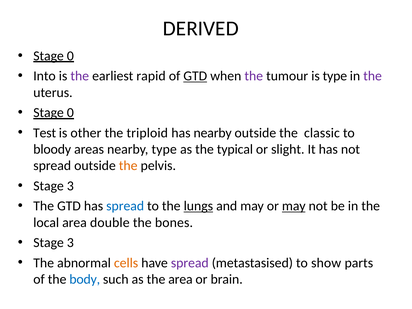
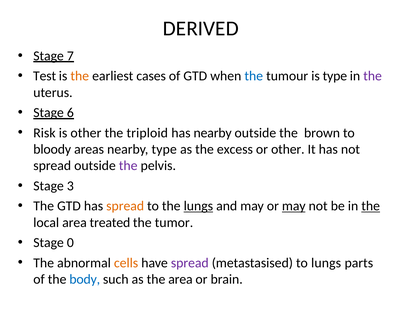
0 at (70, 56): 0 -> 7
Into: Into -> Test
the at (80, 76) colour: purple -> orange
rapid: rapid -> cases
GTD at (195, 76) underline: present -> none
the at (254, 76) colour: purple -> blue
0 at (70, 113): 0 -> 6
Test: Test -> Risk
classic: classic -> brown
typical: typical -> excess
or slight: slight -> other
the at (128, 166) colour: orange -> purple
spread at (125, 206) colour: blue -> orange
the at (371, 206) underline: none -> present
double: double -> treated
bones: bones -> tumor
3 at (70, 243): 3 -> 0
to show: show -> lungs
